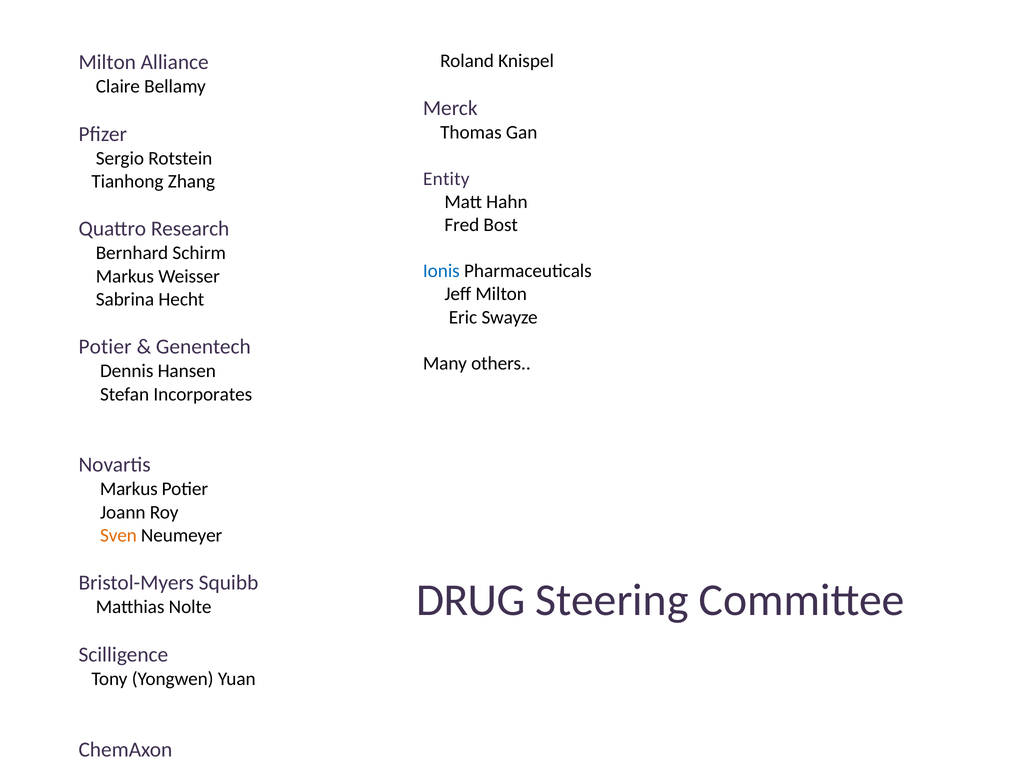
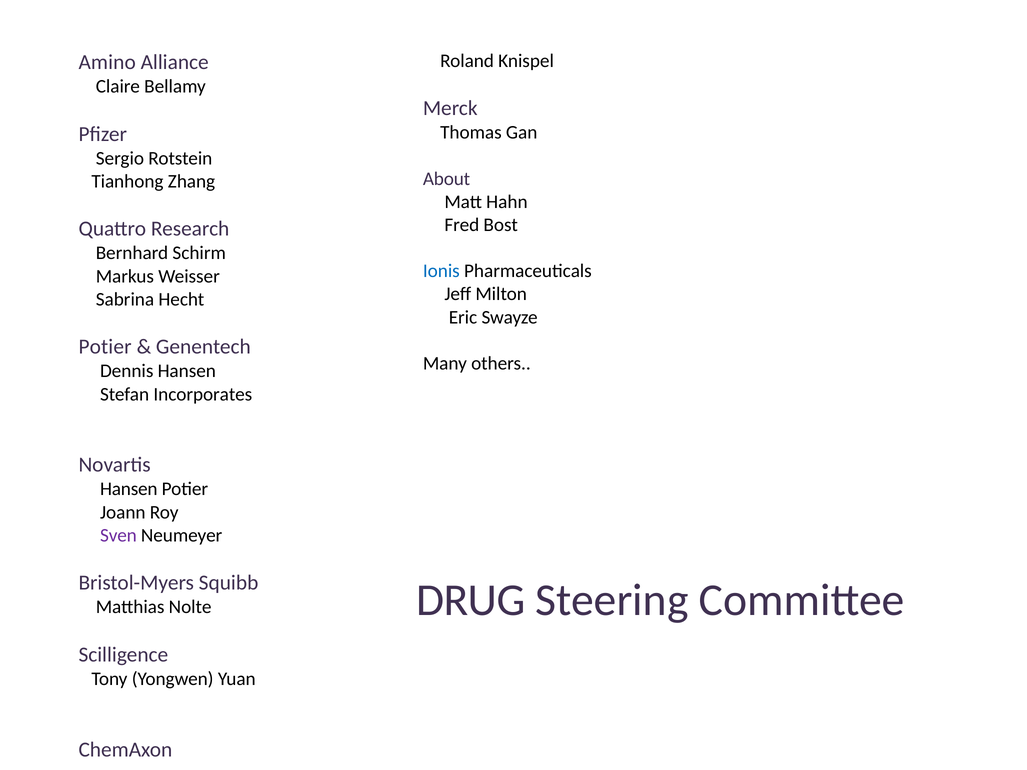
Milton at (107, 62): Milton -> Amino
Entity: Entity -> About
Markus at (129, 489): Markus -> Hansen
Sven colour: orange -> purple
